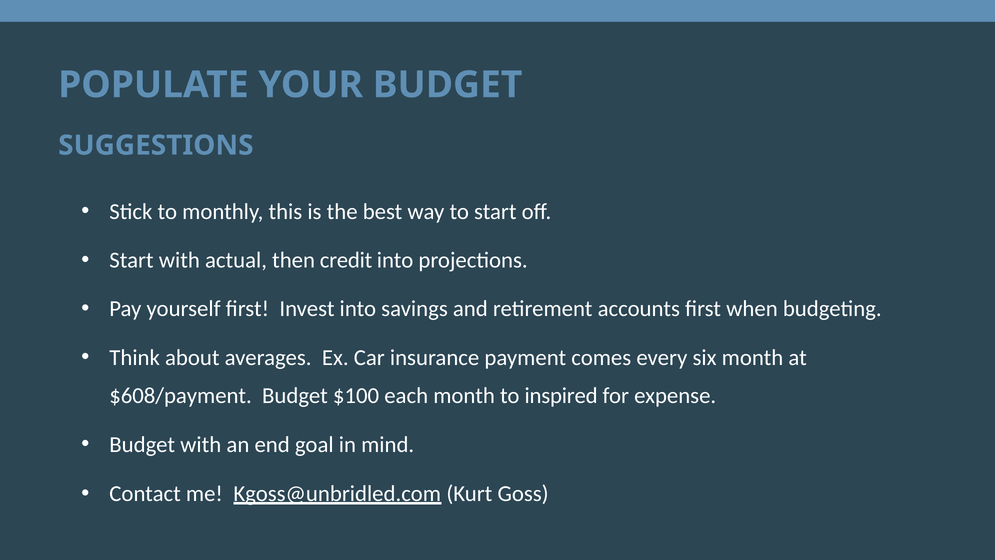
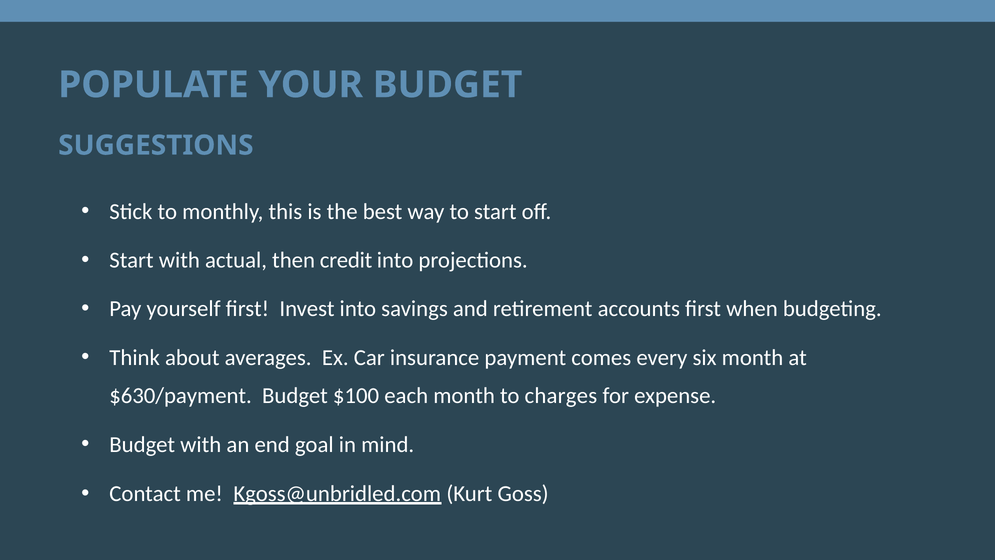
$608/payment: $608/payment -> $630/payment
inspired: inspired -> charges
